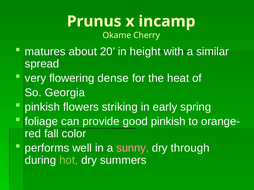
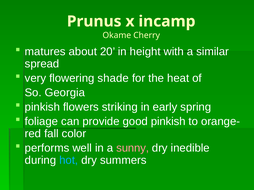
dense: dense -> shade
through: through -> inedible
hot colour: light green -> light blue
